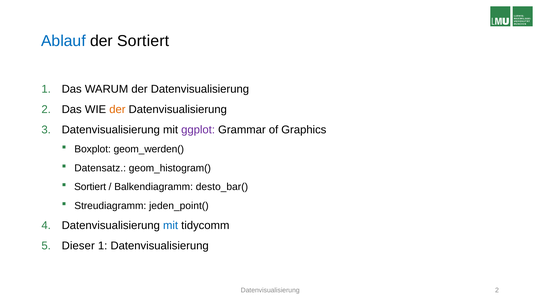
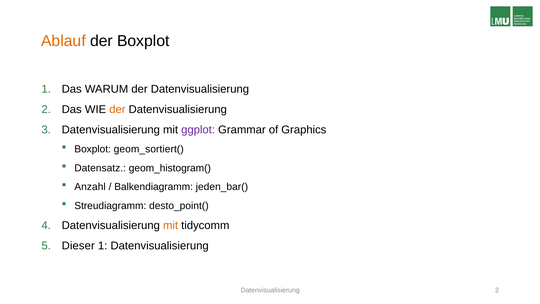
Ablauf colour: blue -> orange
der Sortiert: Sortiert -> Boxplot
geom_werden(: geom_werden( -> geom_sortiert(
Sortiert at (90, 187): Sortiert -> Anzahl
desto_bar(: desto_bar( -> jeden_bar(
jeden_point(: jeden_point( -> desto_point(
mit at (171, 225) colour: blue -> orange
